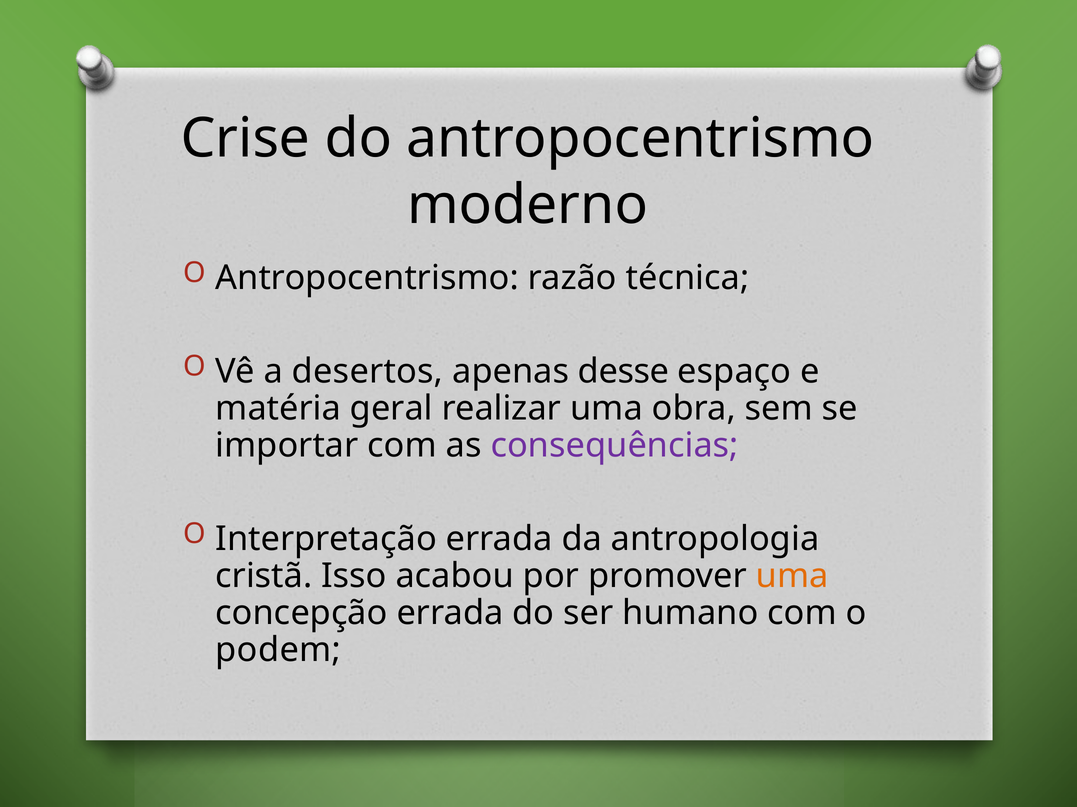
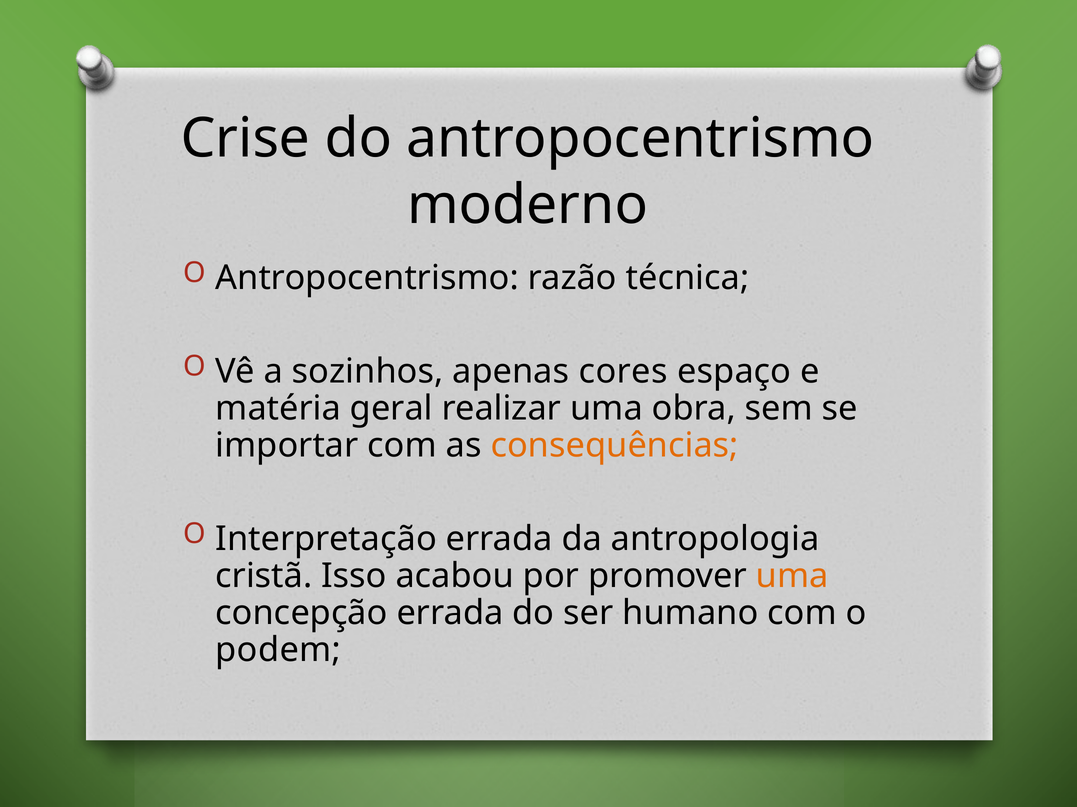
desertos: desertos -> sozinhos
desse: desse -> cores
consequências colour: purple -> orange
